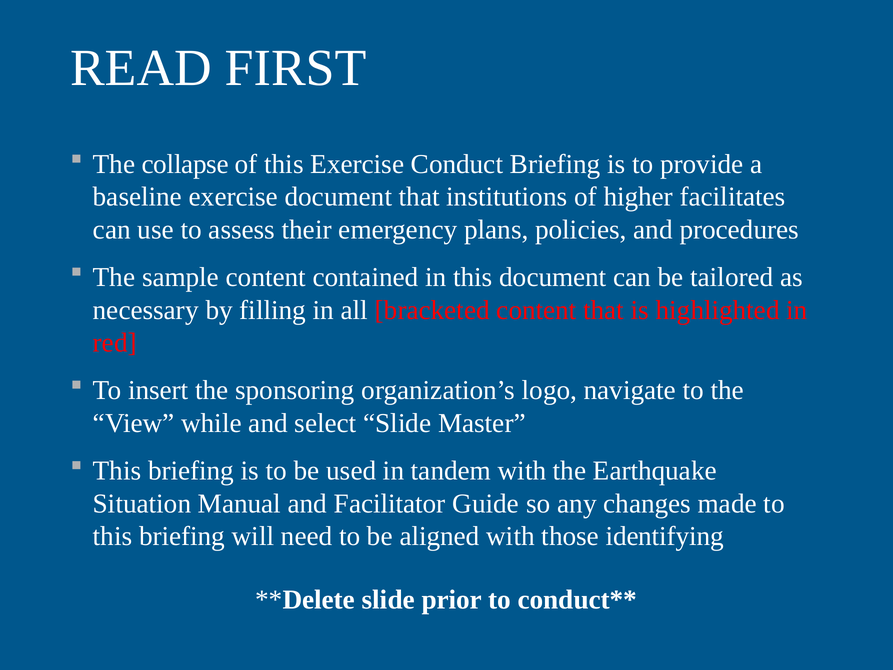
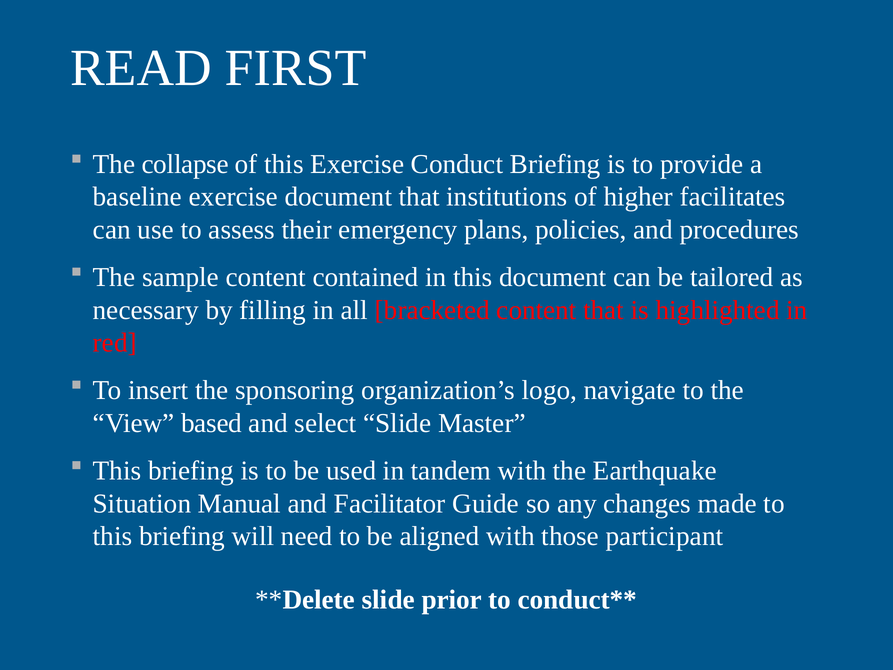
while: while -> based
identifying: identifying -> participant
